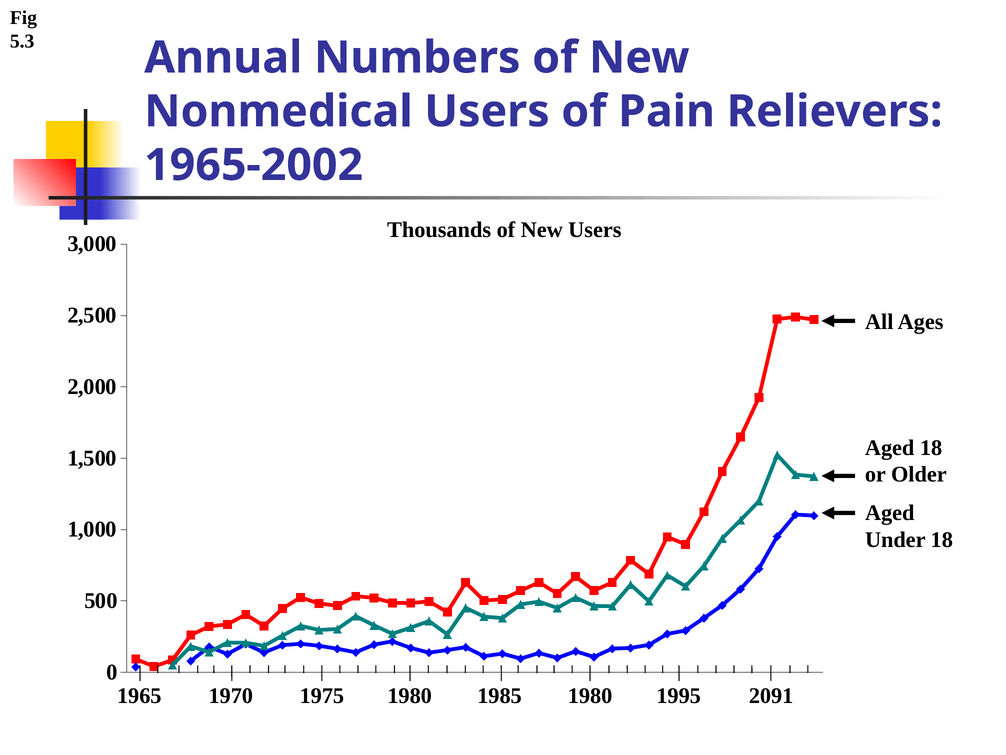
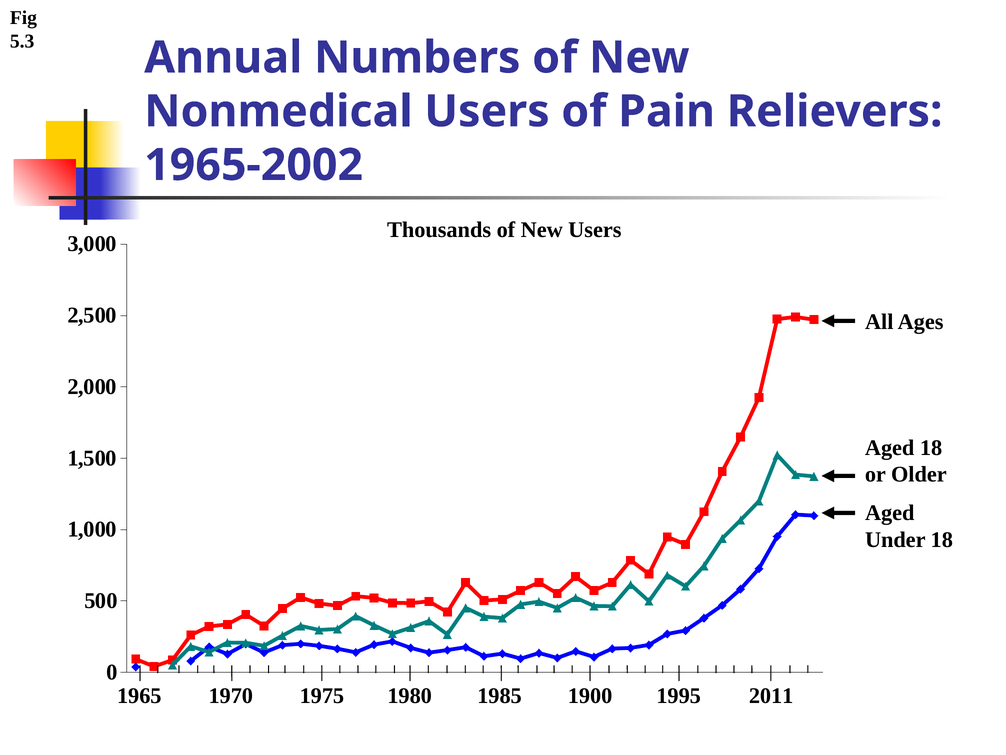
1985 1980: 1980 -> 1900
2091: 2091 -> 2011
